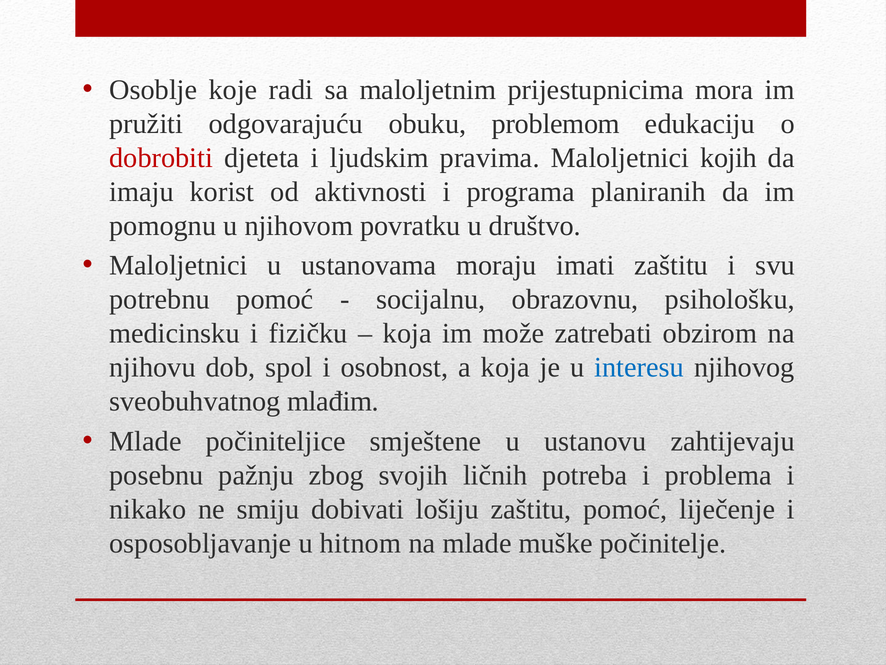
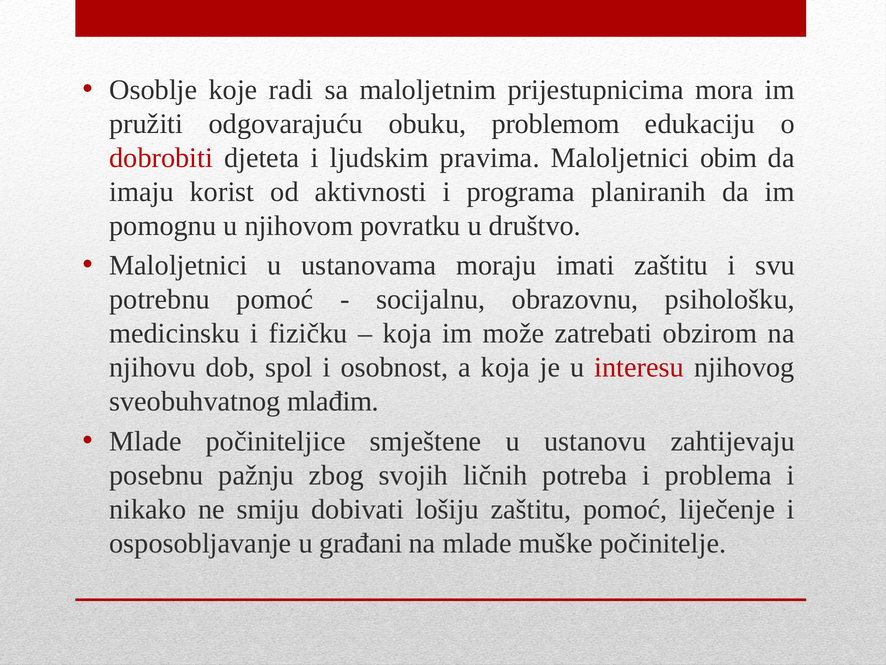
kojih: kojih -> obim
interesu colour: blue -> red
hitnom: hitnom -> građani
